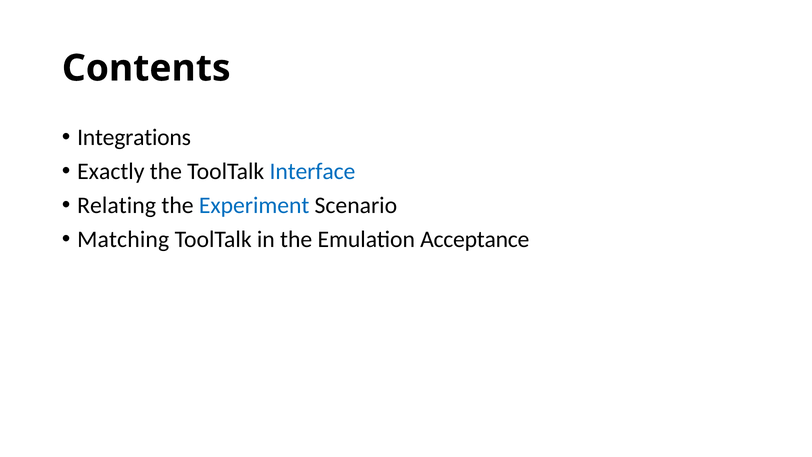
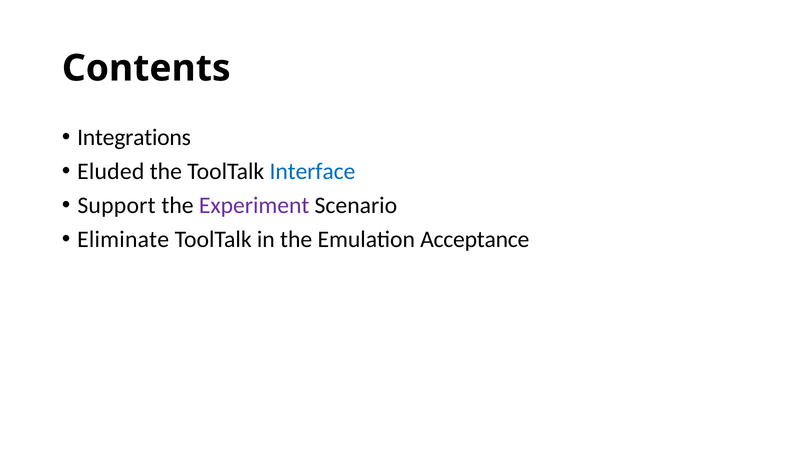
Exactly: Exactly -> Eluded
Relating: Relating -> Support
Experiment colour: blue -> purple
Matching: Matching -> Eliminate
